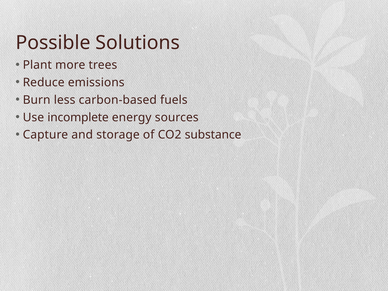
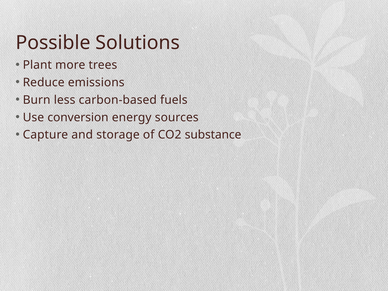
incomplete: incomplete -> conversion
